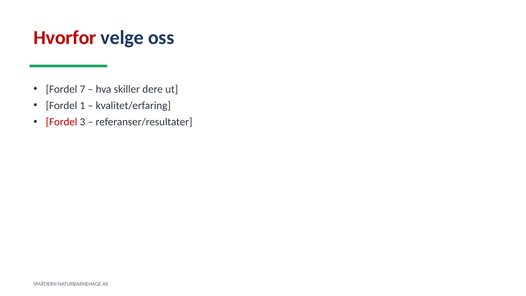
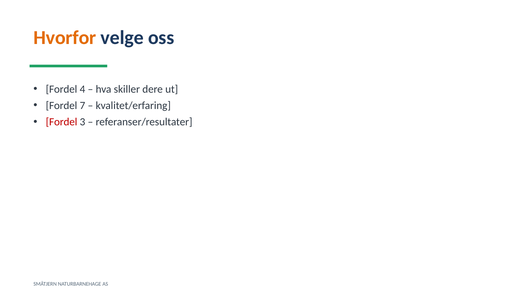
Hvorfor colour: red -> orange
7: 7 -> 4
1: 1 -> 7
